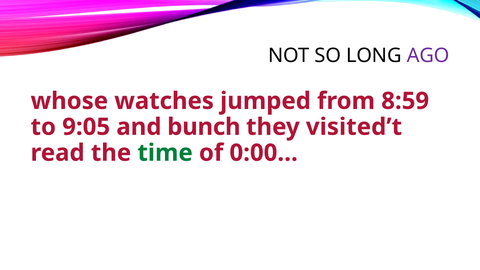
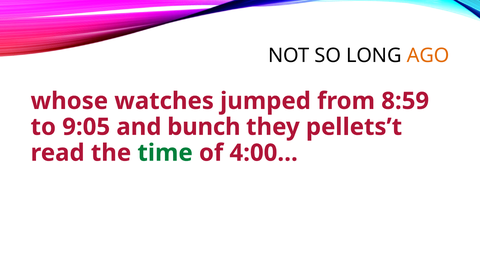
AGO colour: purple -> orange
visited’t: visited’t -> pellets’t
0:00…: 0:00… -> 4:00…
